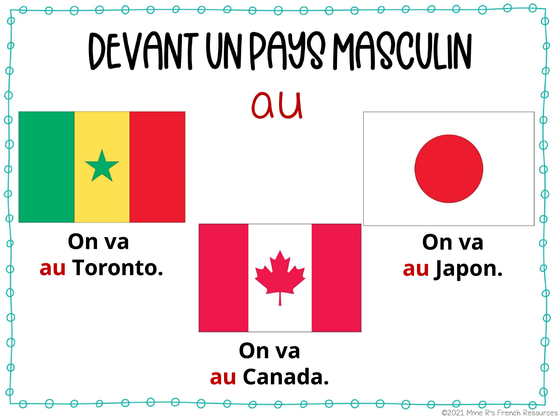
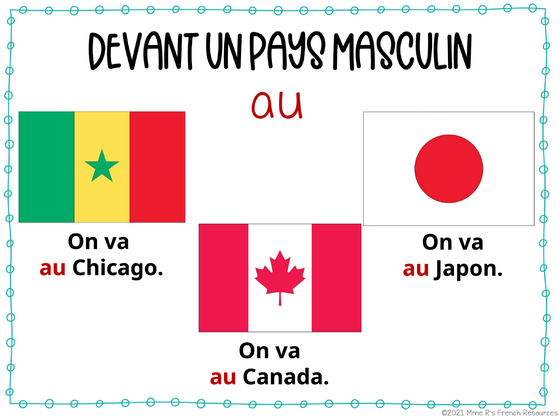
Toronto: Toronto -> Chicago
